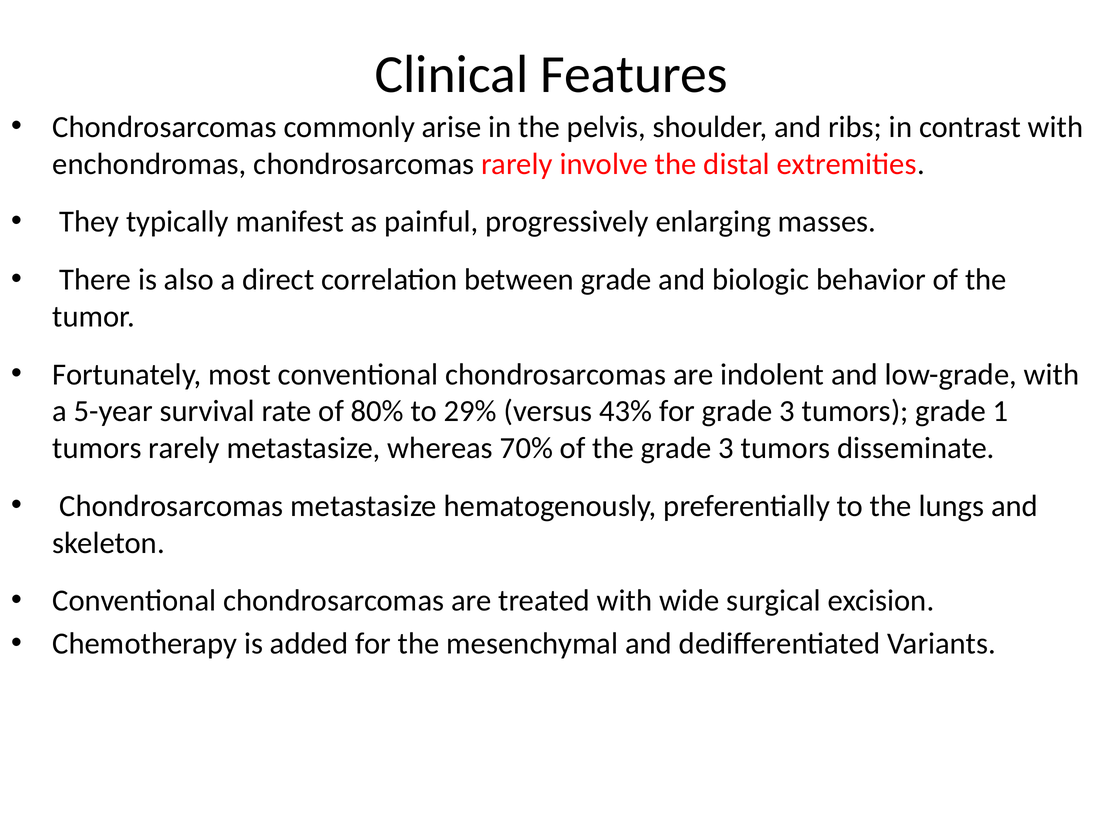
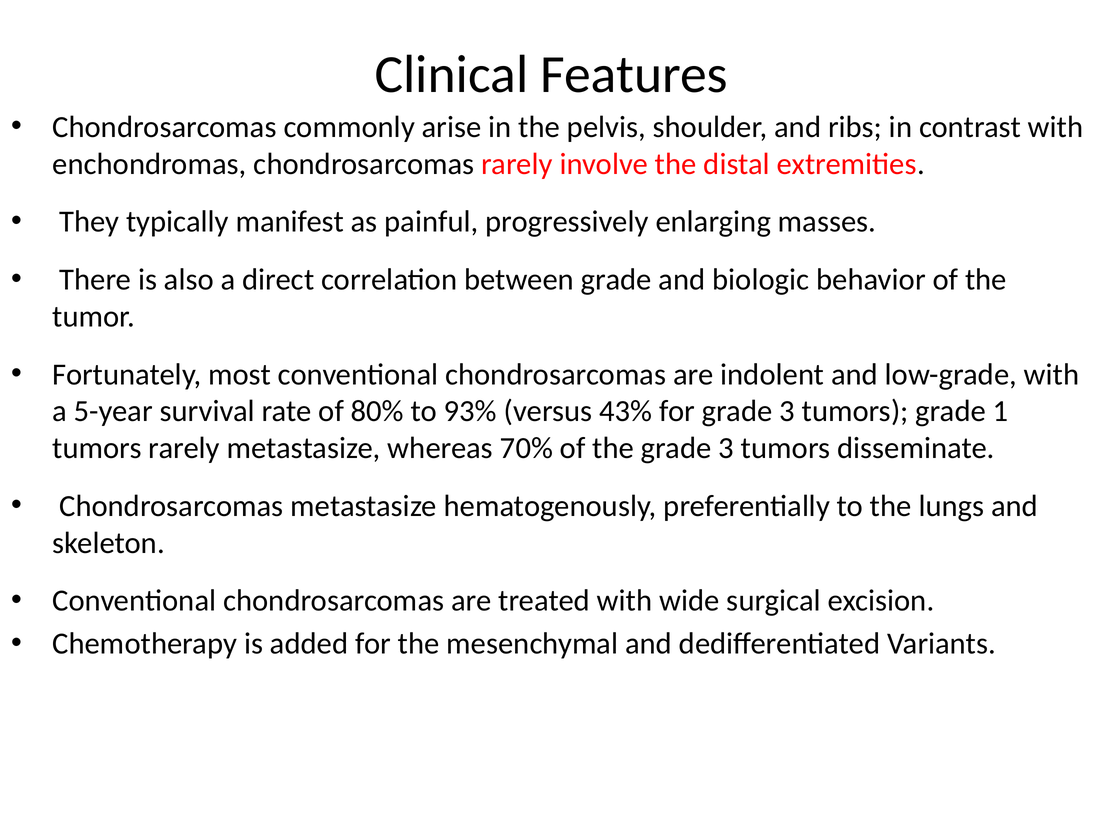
29%: 29% -> 93%
